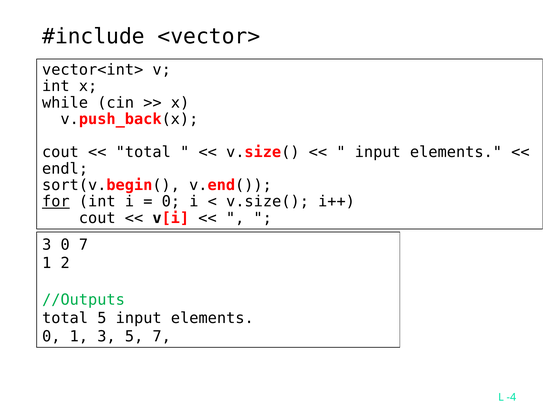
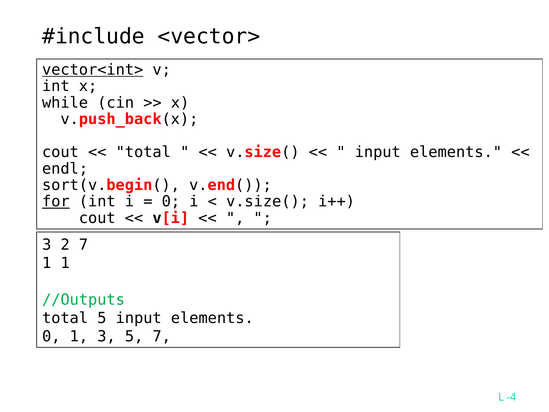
vector<int> underline: none -> present
3 0: 0 -> 2
1 2: 2 -> 1
